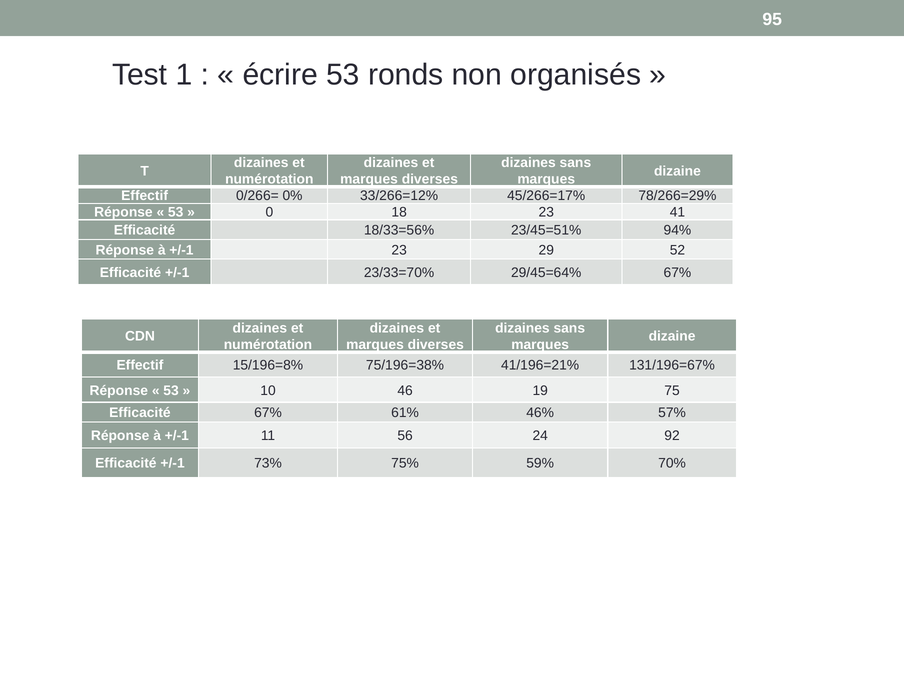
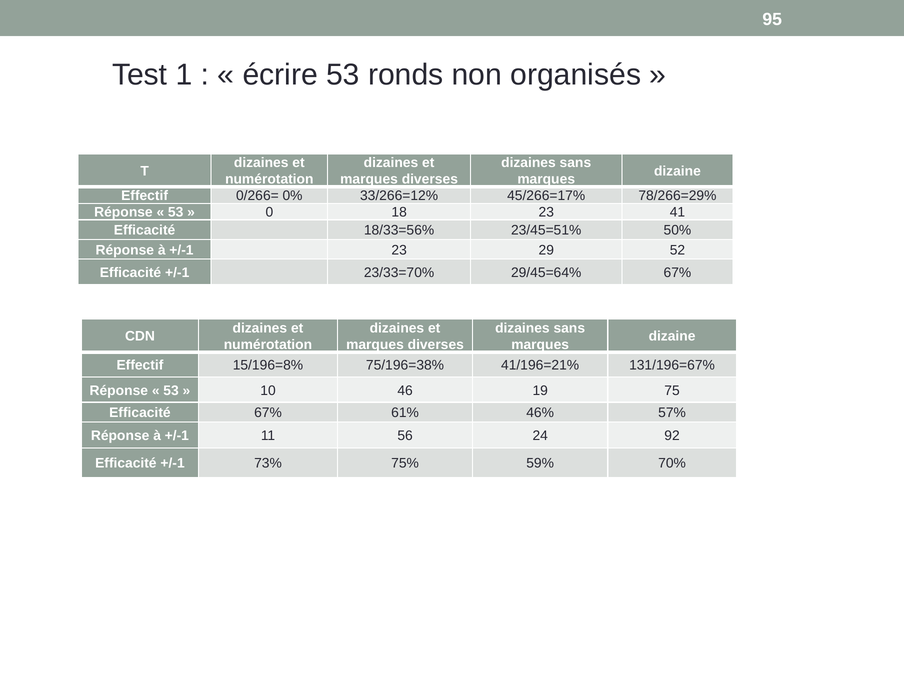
94%: 94% -> 50%
